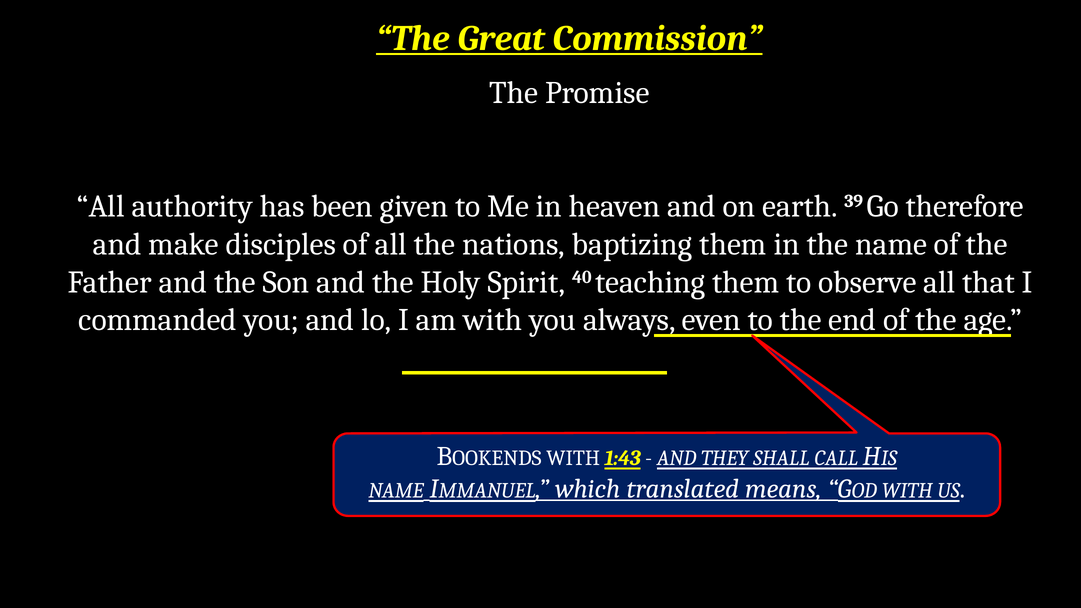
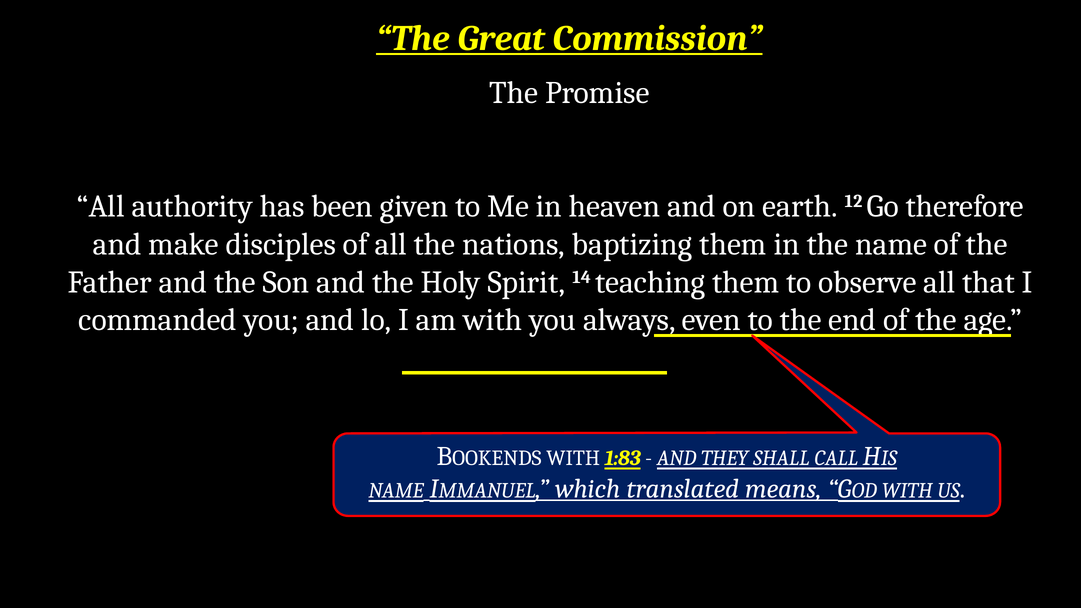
39: 39 -> 12
40: 40 -> 14
1:43: 1:43 -> 1:83
